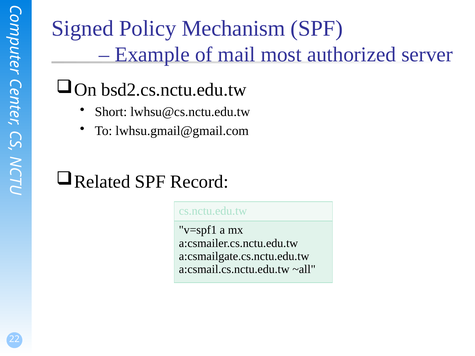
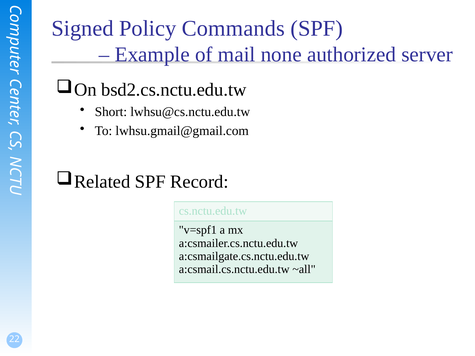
Mechanism: Mechanism -> Commands
most: most -> none
